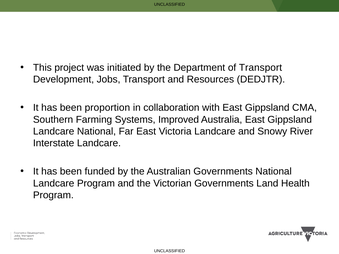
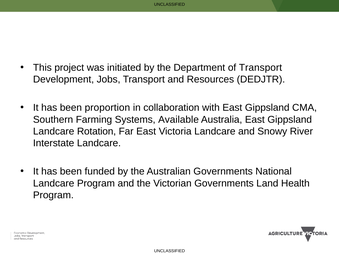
Improved: Improved -> Available
Landcare National: National -> Rotation
